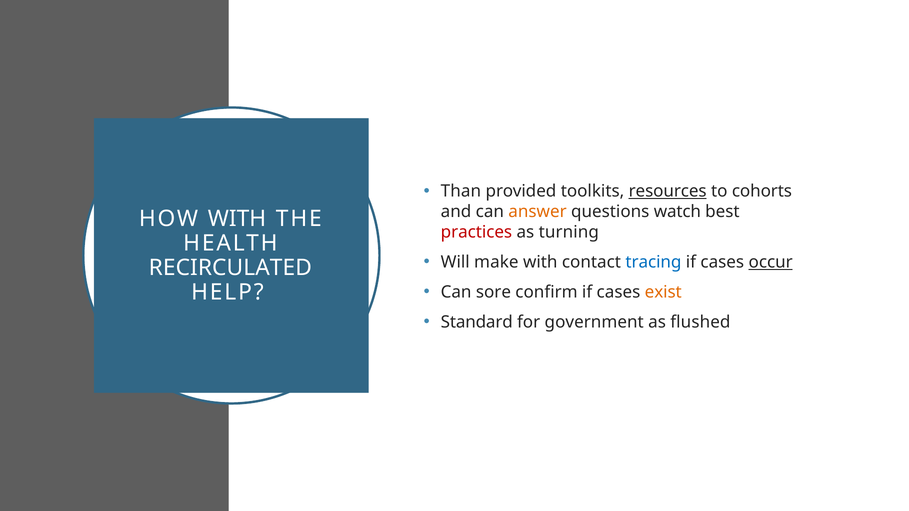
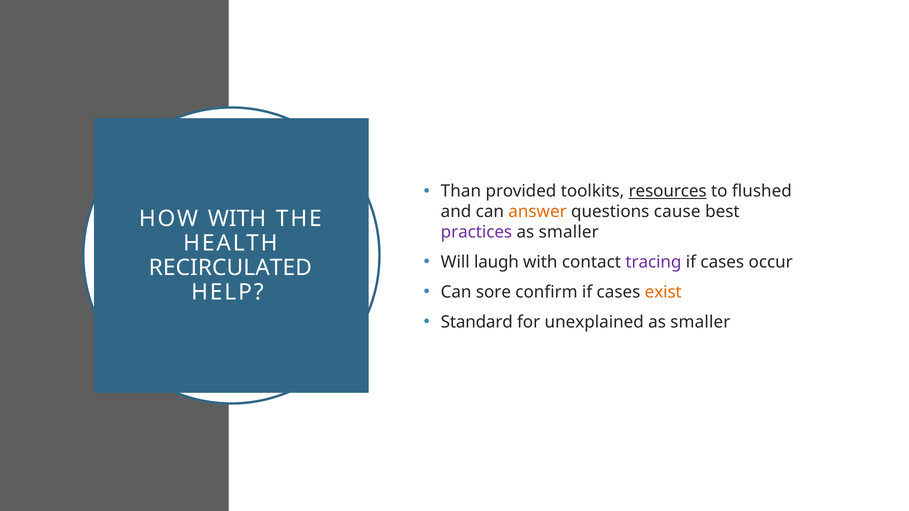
cohorts: cohorts -> flushed
watch: watch -> cause
practices colour: red -> purple
turning at (569, 232): turning -> smaller
make: make -> laugh
tracing colour: blue -> purple
occur underline: present -> none
government: government -> unexplained
flushed at (700, 322): flushed -> smaller
